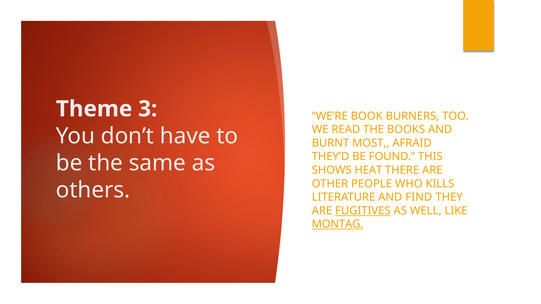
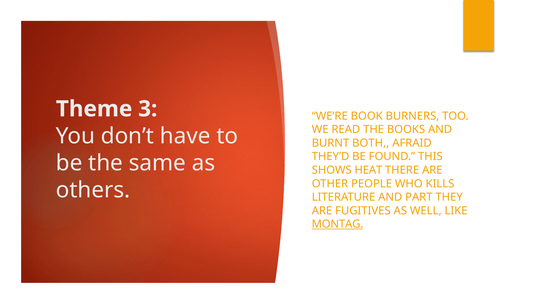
MOST: MOST -> BOTH
FIND: FIND -> PART
FUGITIVES underline: present -> none
